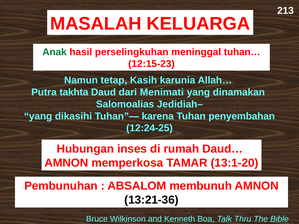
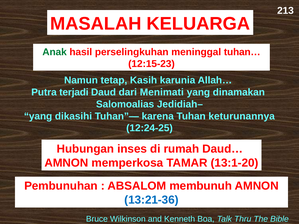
takhta: takhta -> terjadi
penyembahan: penyembahan -> keturunannya
13:21-36 colour: black -> blue
